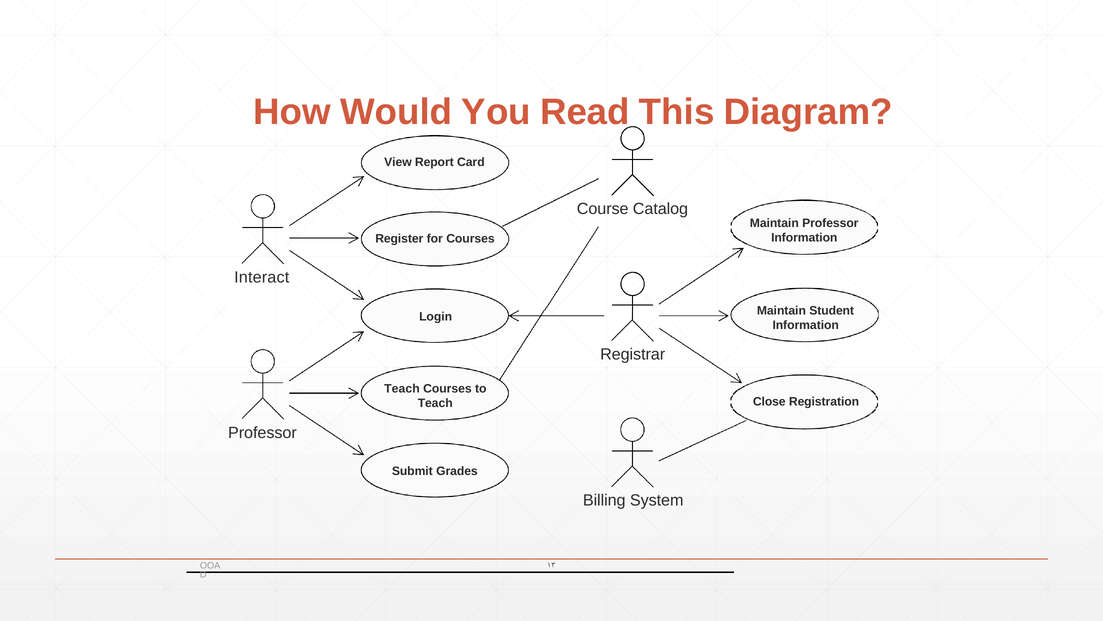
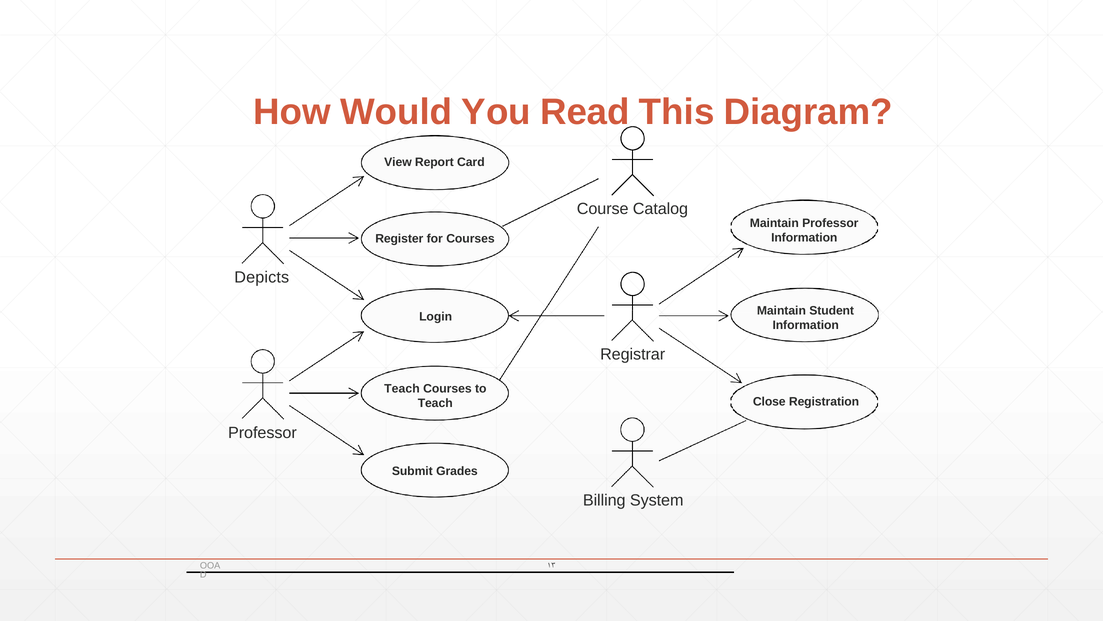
Interact: Interact -> Depicts
